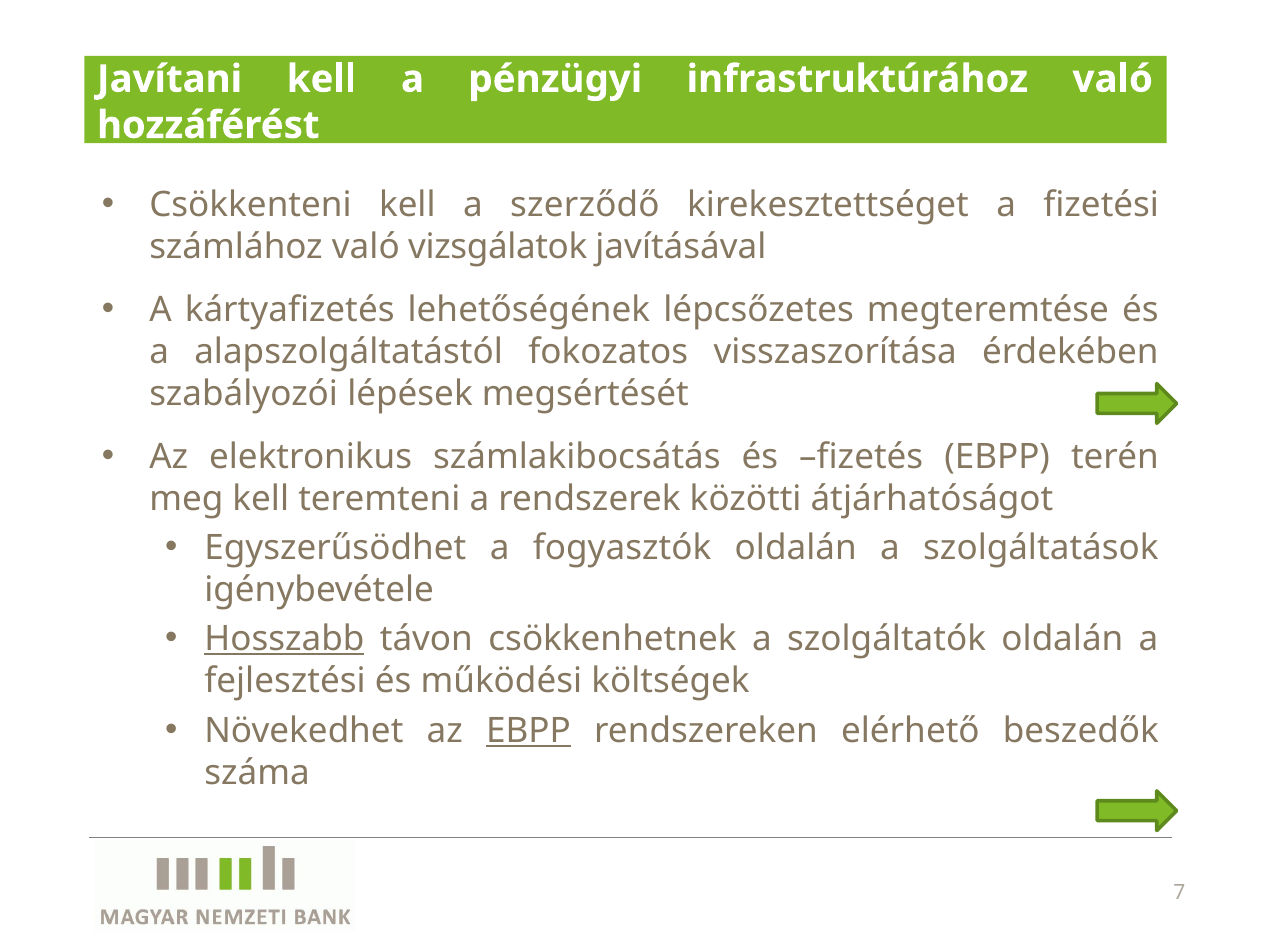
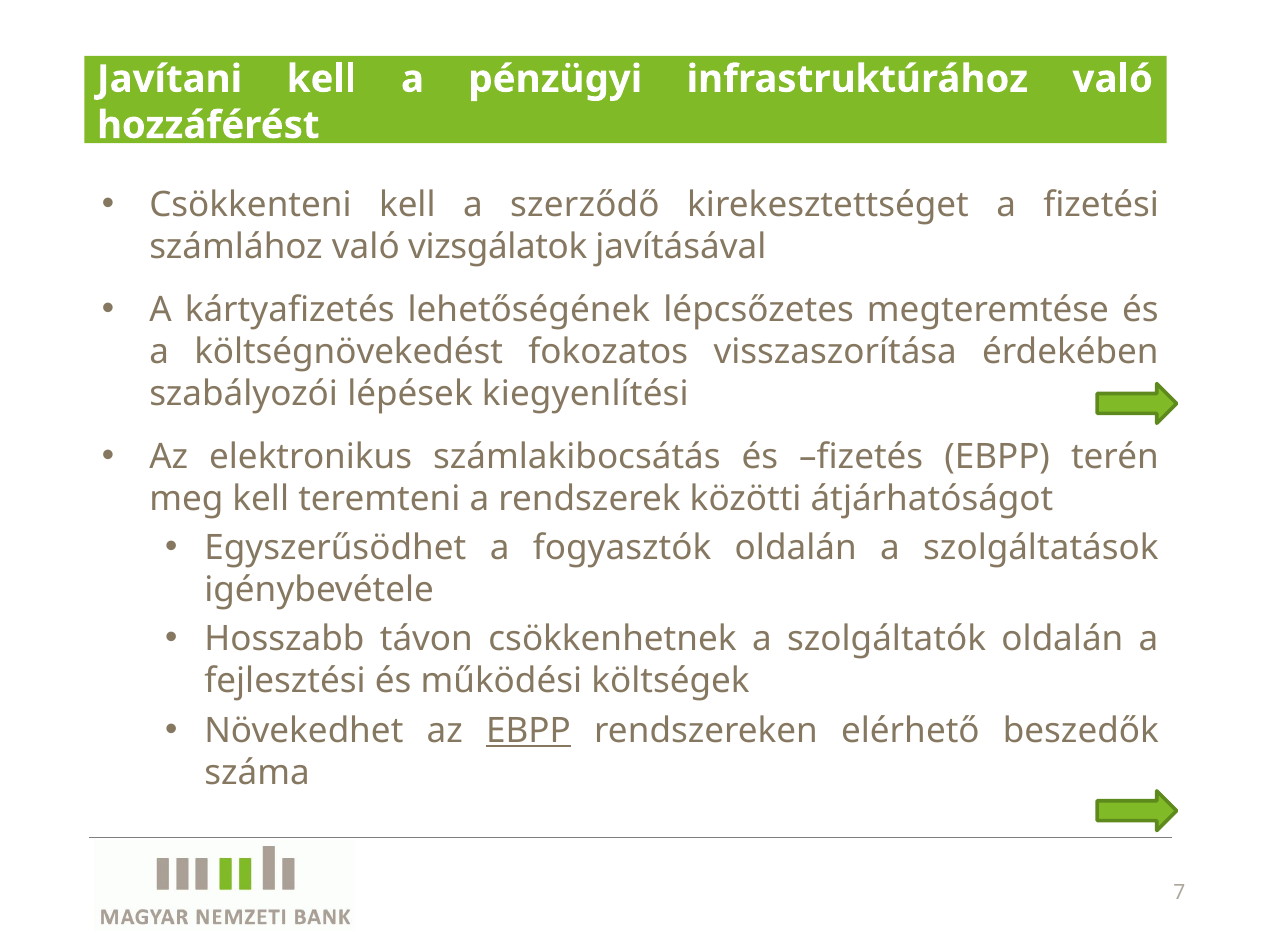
alapszolgáltatástól: alapszolgáltatástól -> költségnövekedést
megsértését: megsértését -> kiegyenlítési
Hosszabb underline: present -> none
